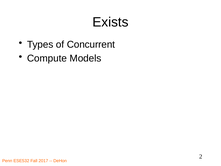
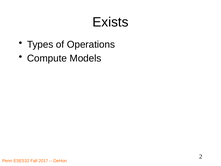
Concurrent: Concurrent -> Operations
